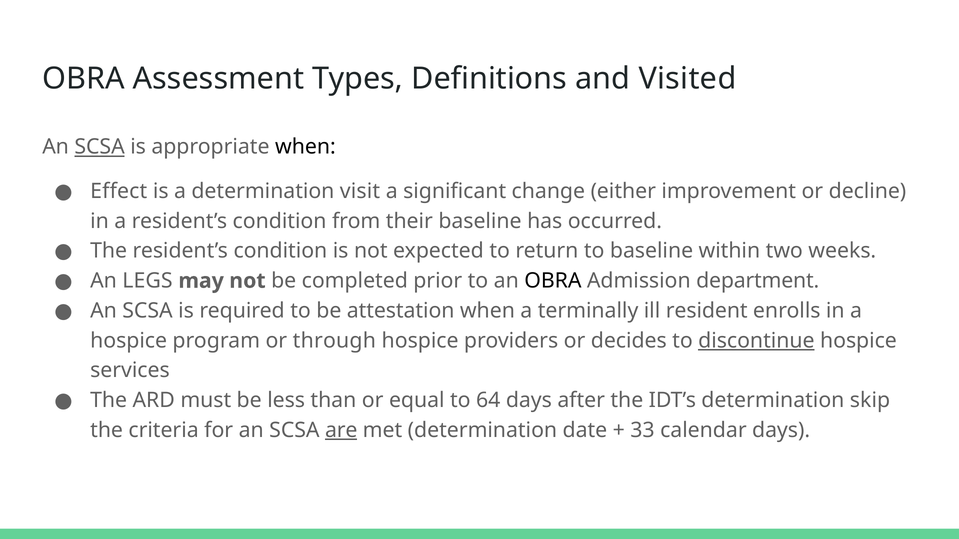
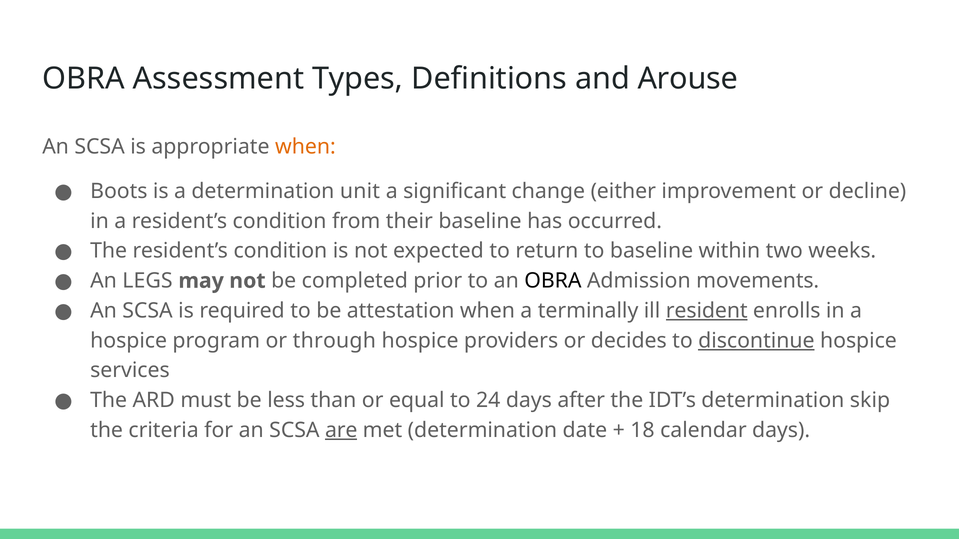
Visited: Visited -> Arouse
SCSA at (100, 147) underline: present -> none
when at (305, 147) colour: black -> orange
Effect: Effect -> Boots
visit: visit -> unit
department: department -> movements
resident underline: none -> present
64: 64 -> 24
33: 33 -> 18
